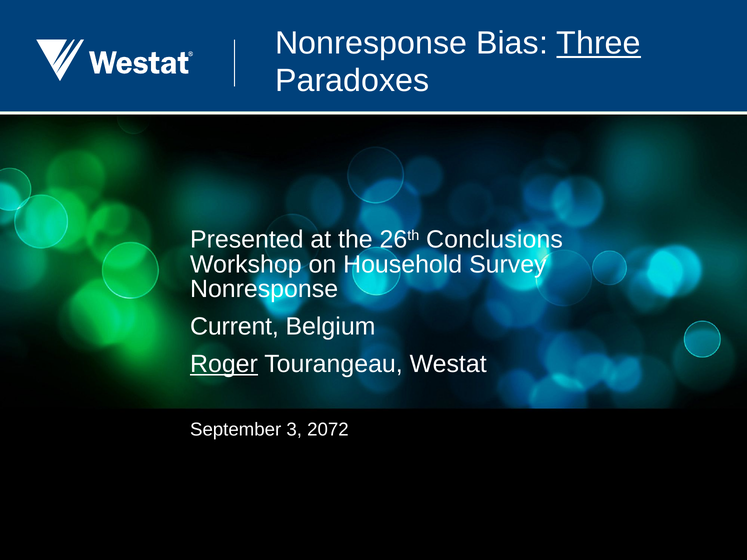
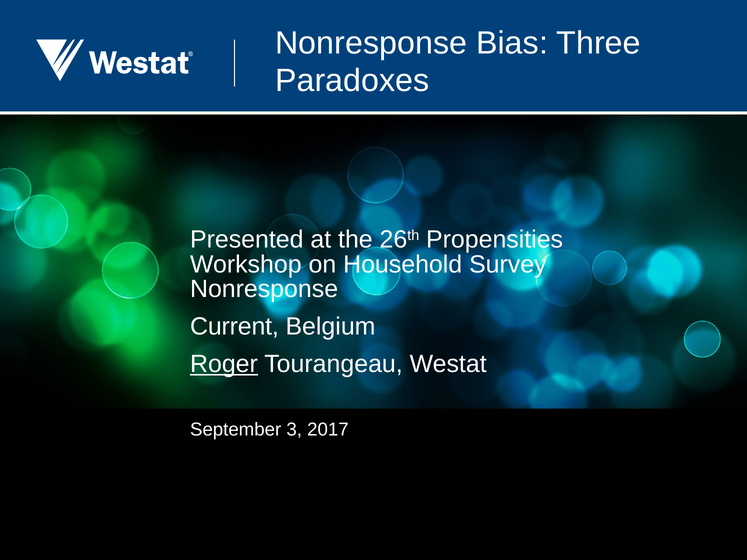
Three underline: present -> none
Conclusions: Conclusions -> Propensities
2072: 2072 -> 2017
